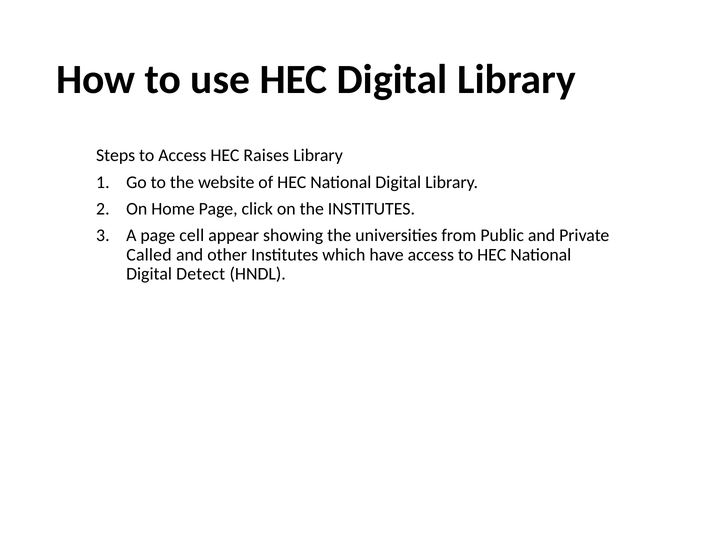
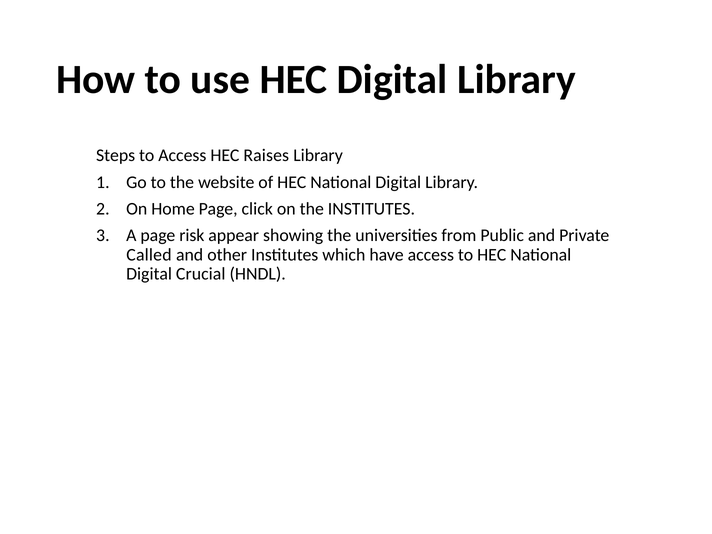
cell: cell -> risk
Detect: Detect -> Crucial
